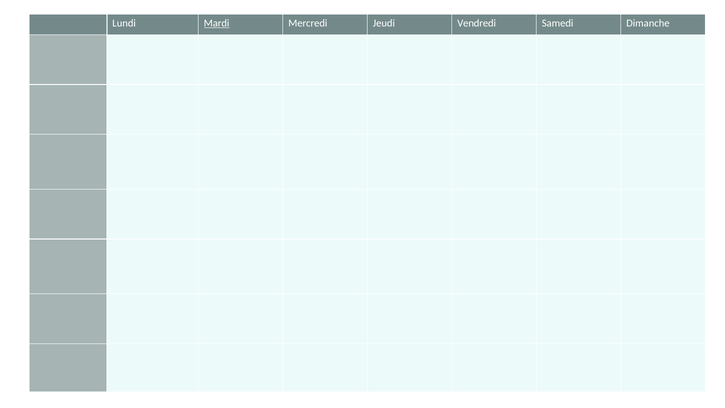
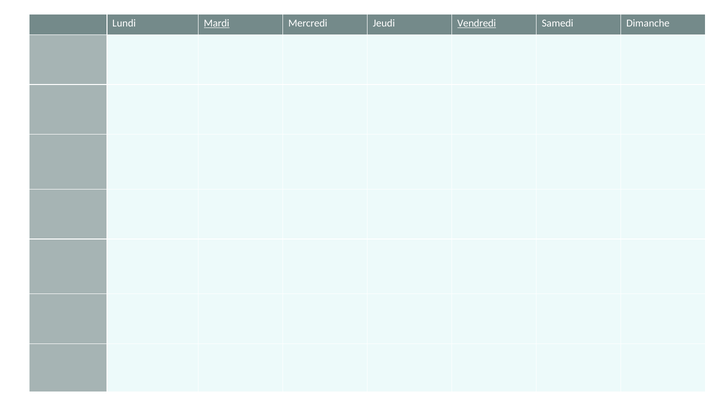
Vendredi underline: none -> present
